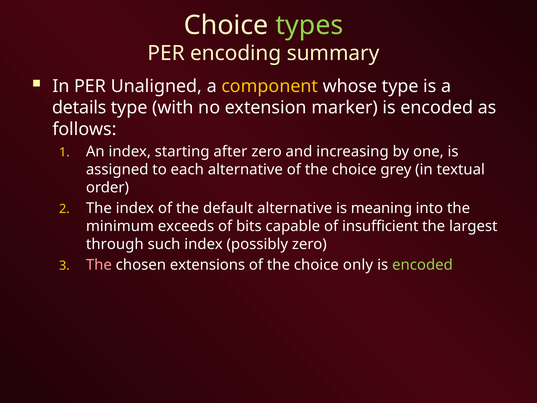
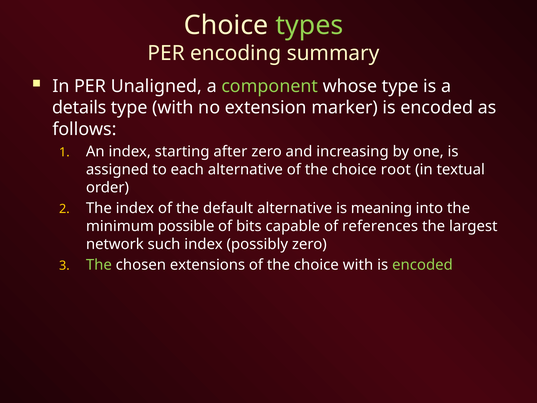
component colour: yellow -> light green
grey: grey -> root
exceeds: exceeds -> possible
insufficient: insufficient -> references
through: through -> network
The at (99, 265) colour: pink -> light green
choice only: only -> with
